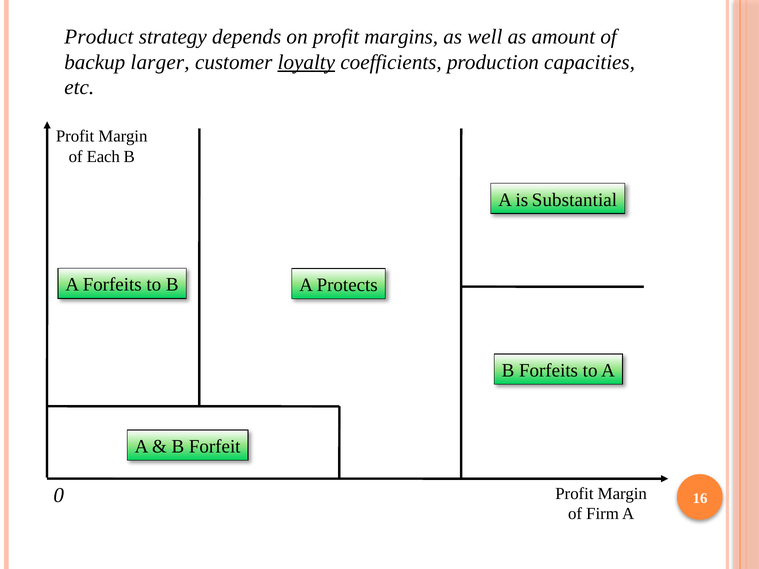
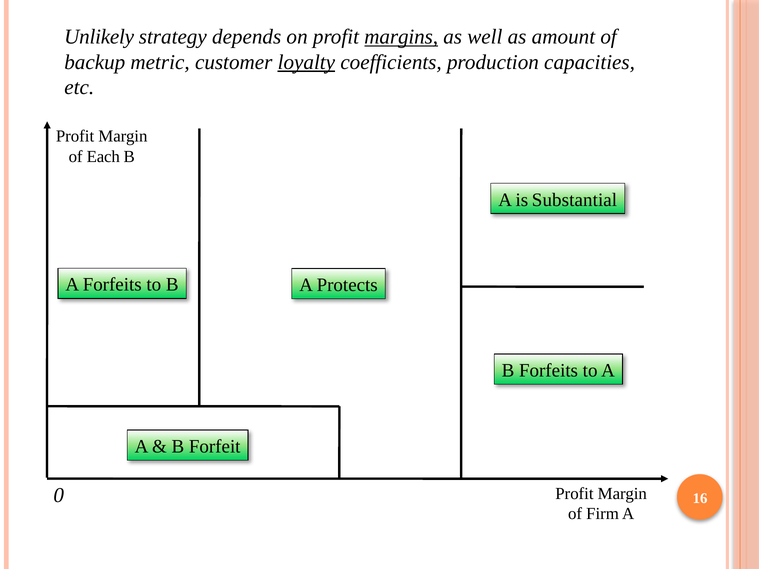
Product: Product -> Unlikely
margins underline: none -> present
larger: larger -> metric
